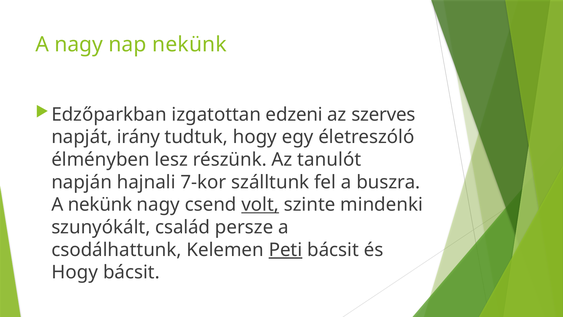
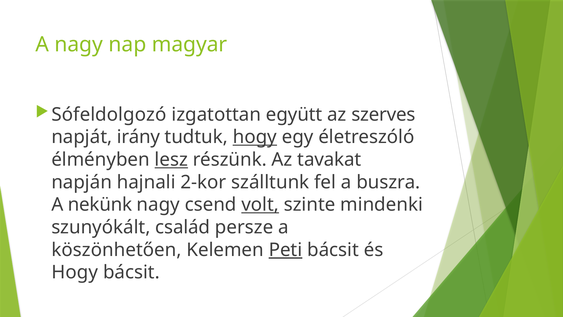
nap nekünk: nekünk -> magyar
Edzőparkban: Edzőparkban -> Sófeldolgozó
edzeni: edzeni -> együtt
hogy at (255, 137) underline: none -> present
lesz underline: none -> present
tanulót: tanulót -> tavakat
7-kor: 7-kor -> 2-kor
csodálhattunk: csodálhattunk -> köszönhetően
